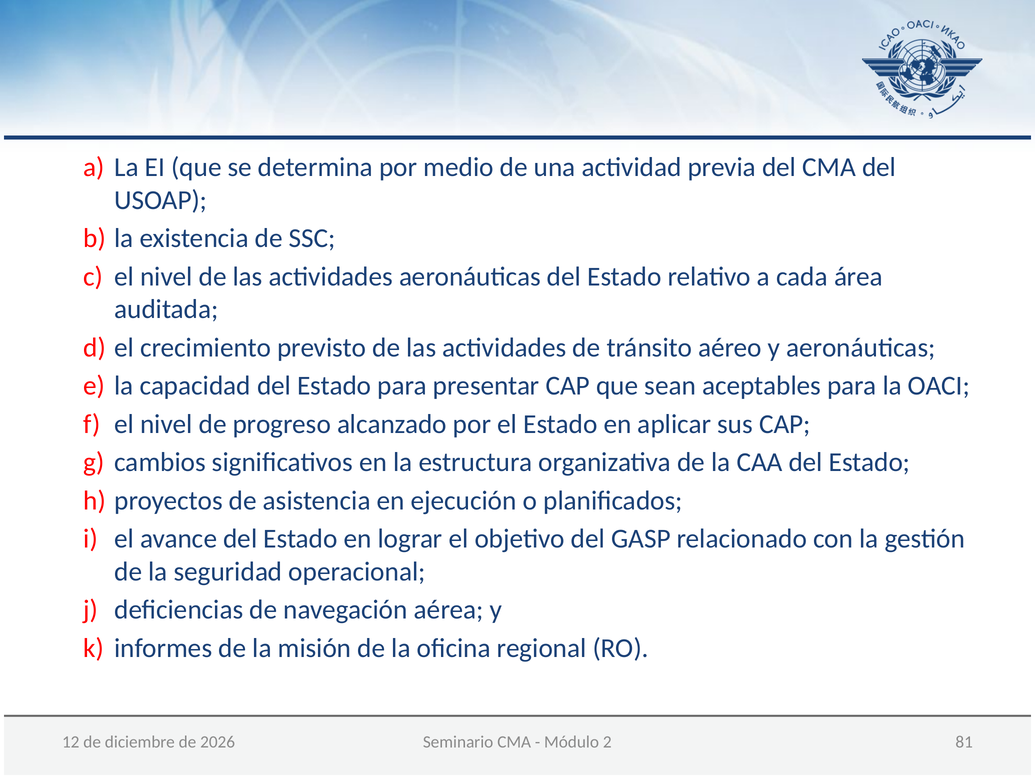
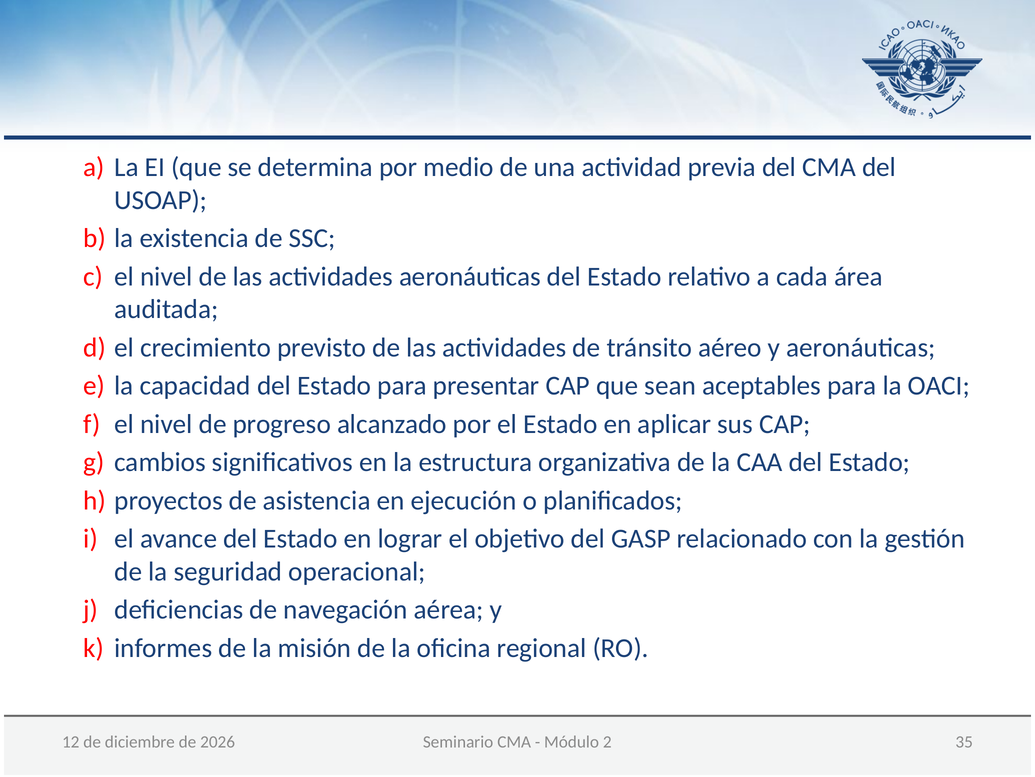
81: 81 -> 35
